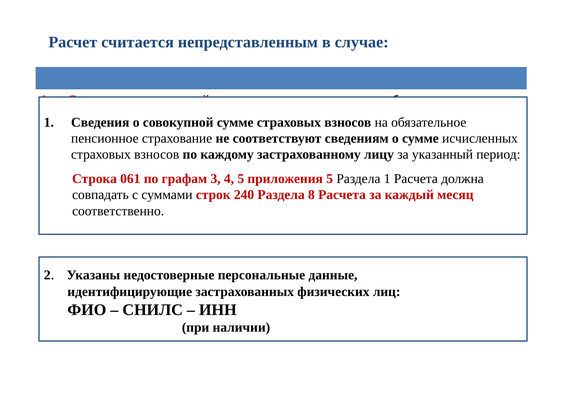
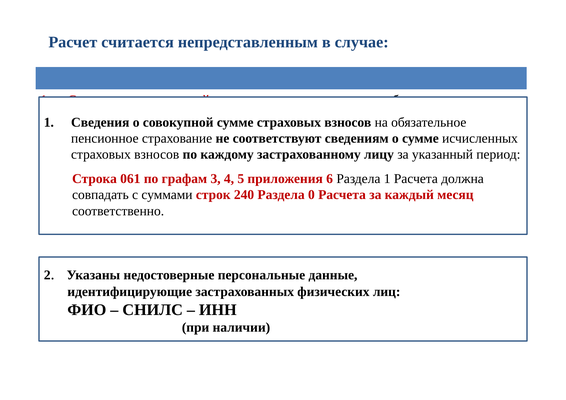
5 at (330, 179): 5 -> 6
8: 8 -> 0
